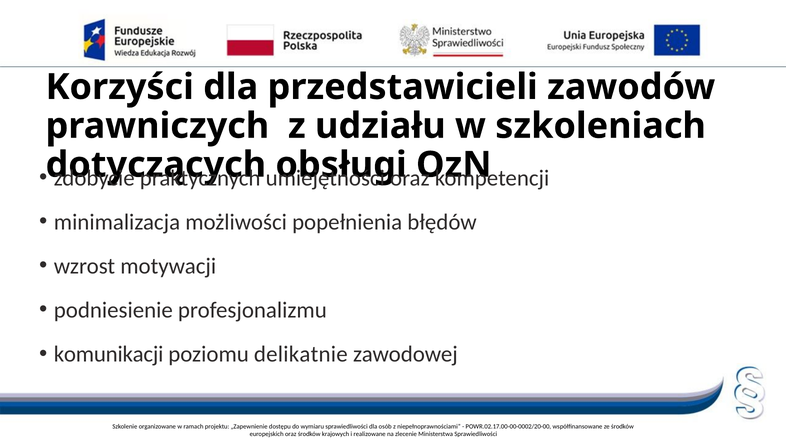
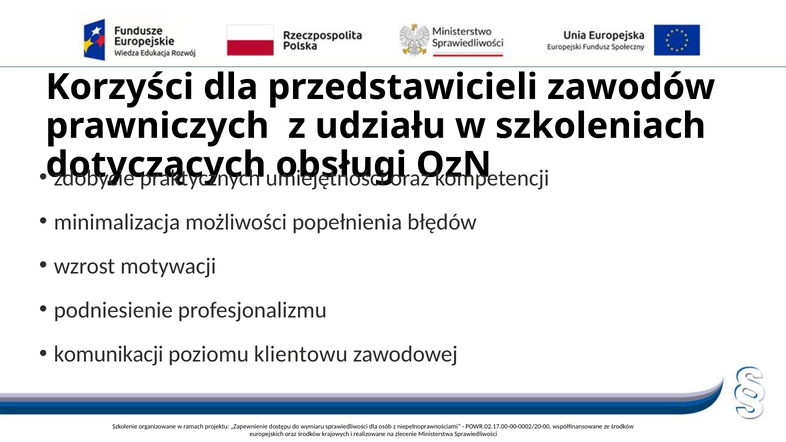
delikatnie: delikatnie -> klientowu
